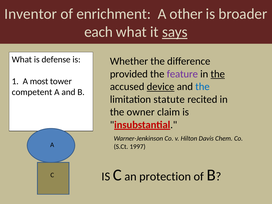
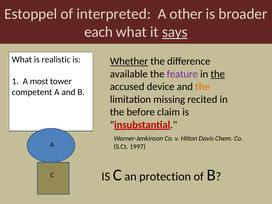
Inventor: Inventor -> Estoppel
enrichment: enrichment -> interpreted
defense: defense -> realistic
Whether underline: none -> present
provided: provided -> available
device underline: present -> none
the at (202, 87) colour: blue -> orange
statute: statute -> missing
owner: owner -> before
